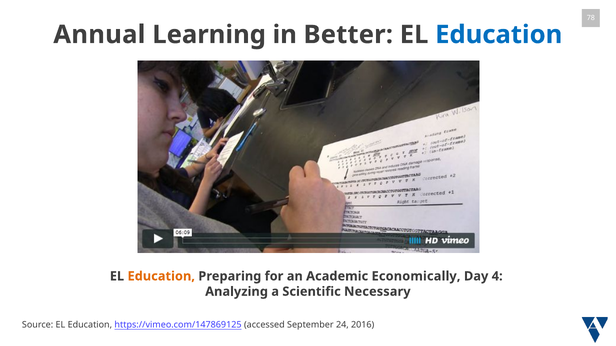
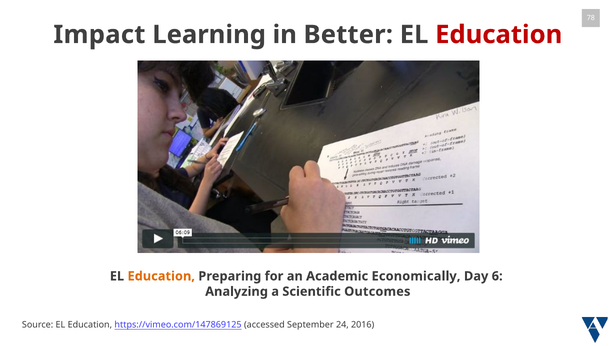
Annual: Annual -> Impact
Education at (499, 35) colour: blue -> red
4: 4 -> 6
Necessary: Necessary -> Outcomes
